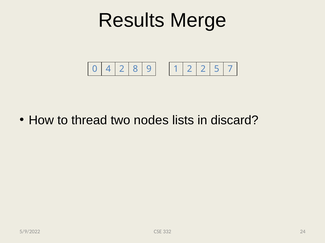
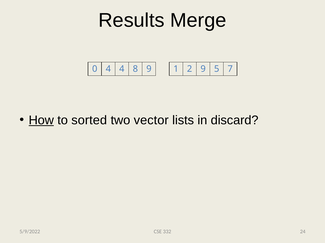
4 2: 2 -> 4
2 2: 2 -> 9
How underline: none -> present
thread: thread -> sorted
nodes: nodes -> vector
